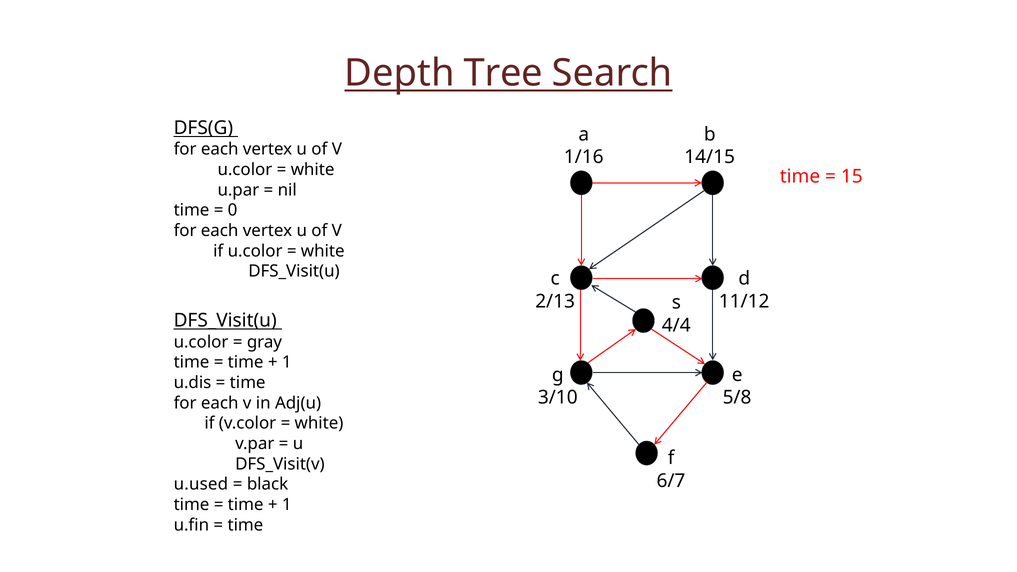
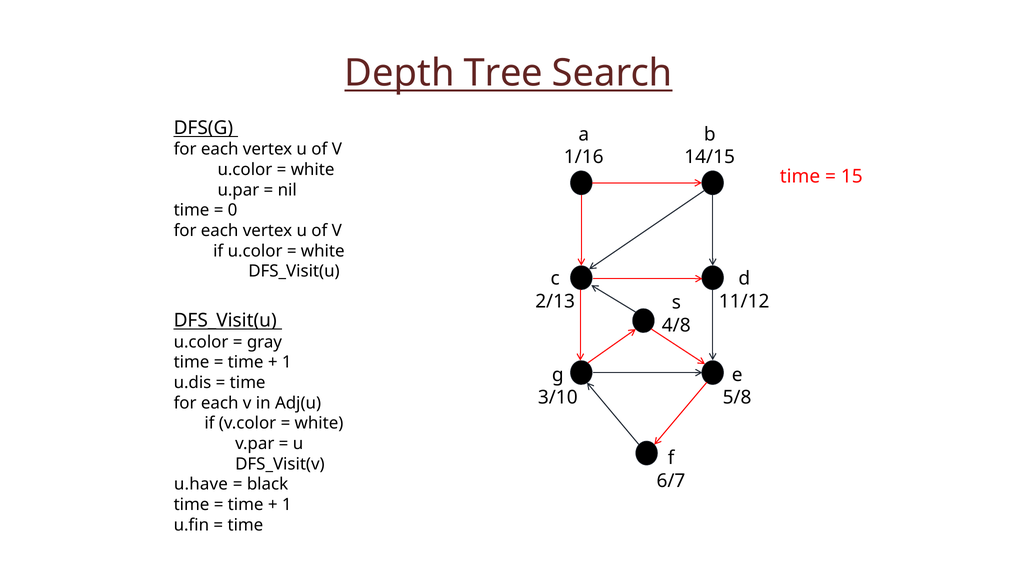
4/4: 4/4 -> 4/8
u.used: u.used -> u.have
